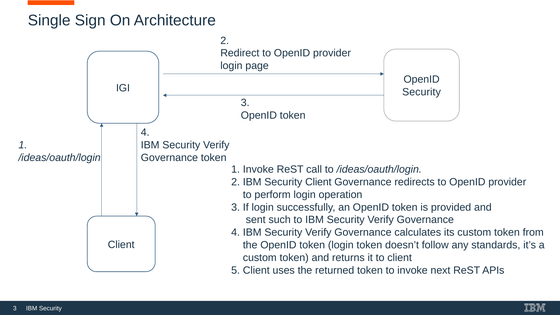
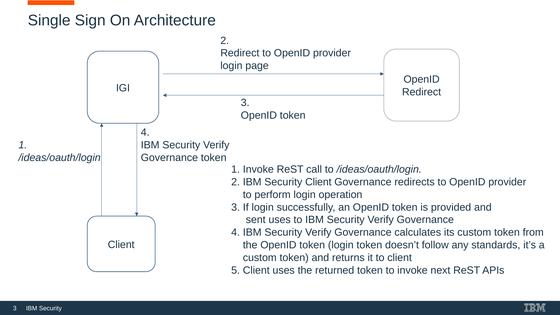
Security at (422, 92): Security -> Redirect
sent such: such -> uses
